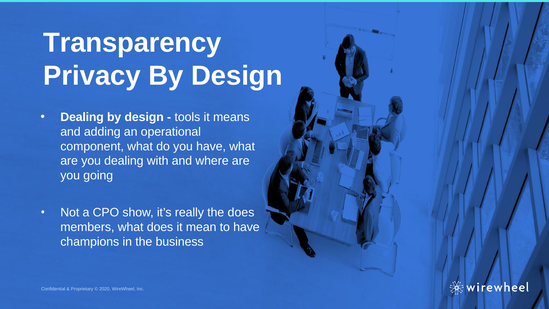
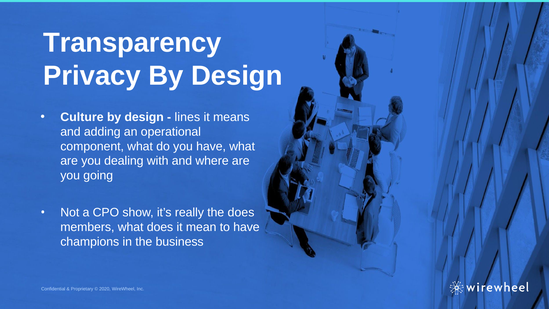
Dealing at (82, 117): Dealing -> Culture
tools: tools -> lines
